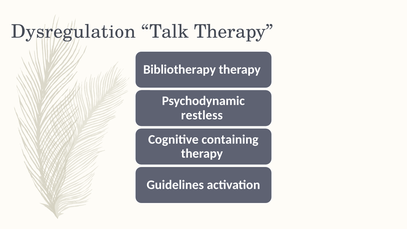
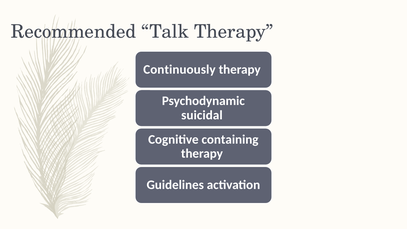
Dysregulation: Dysregulation -> Recommended
Bibliotherapy: Bibliotherapy -> Continuously
restless: restless -> suicidal
